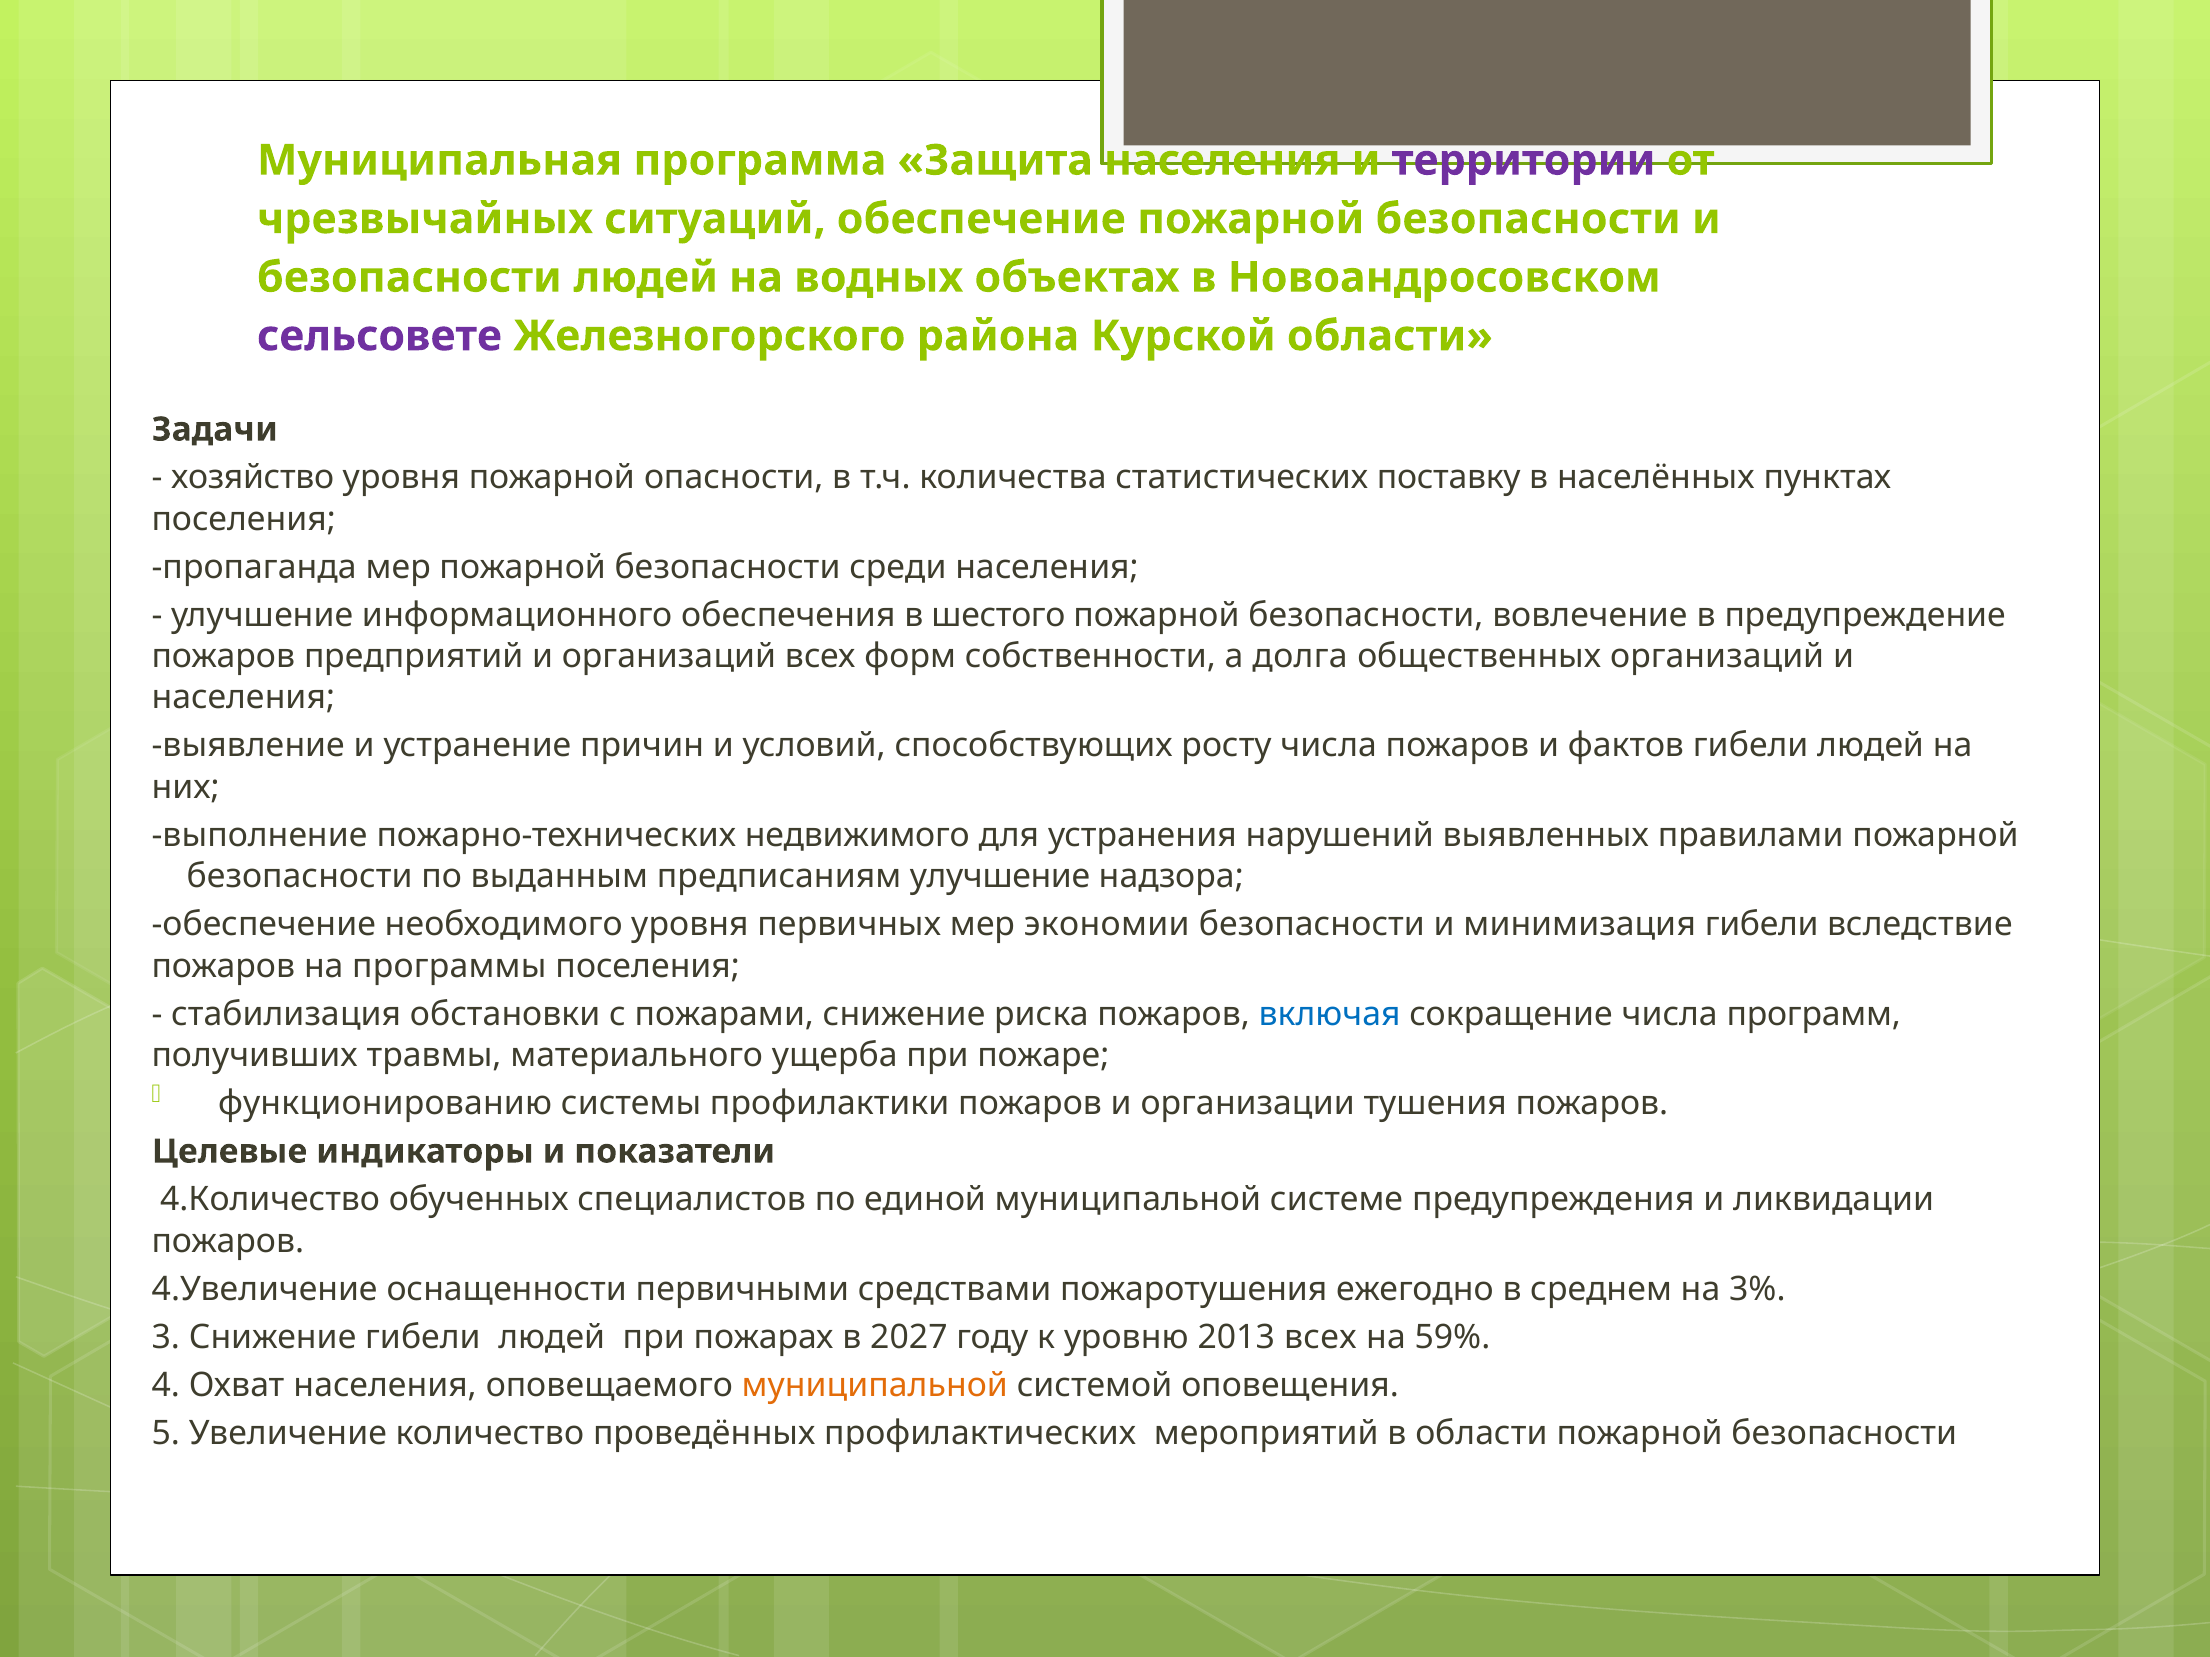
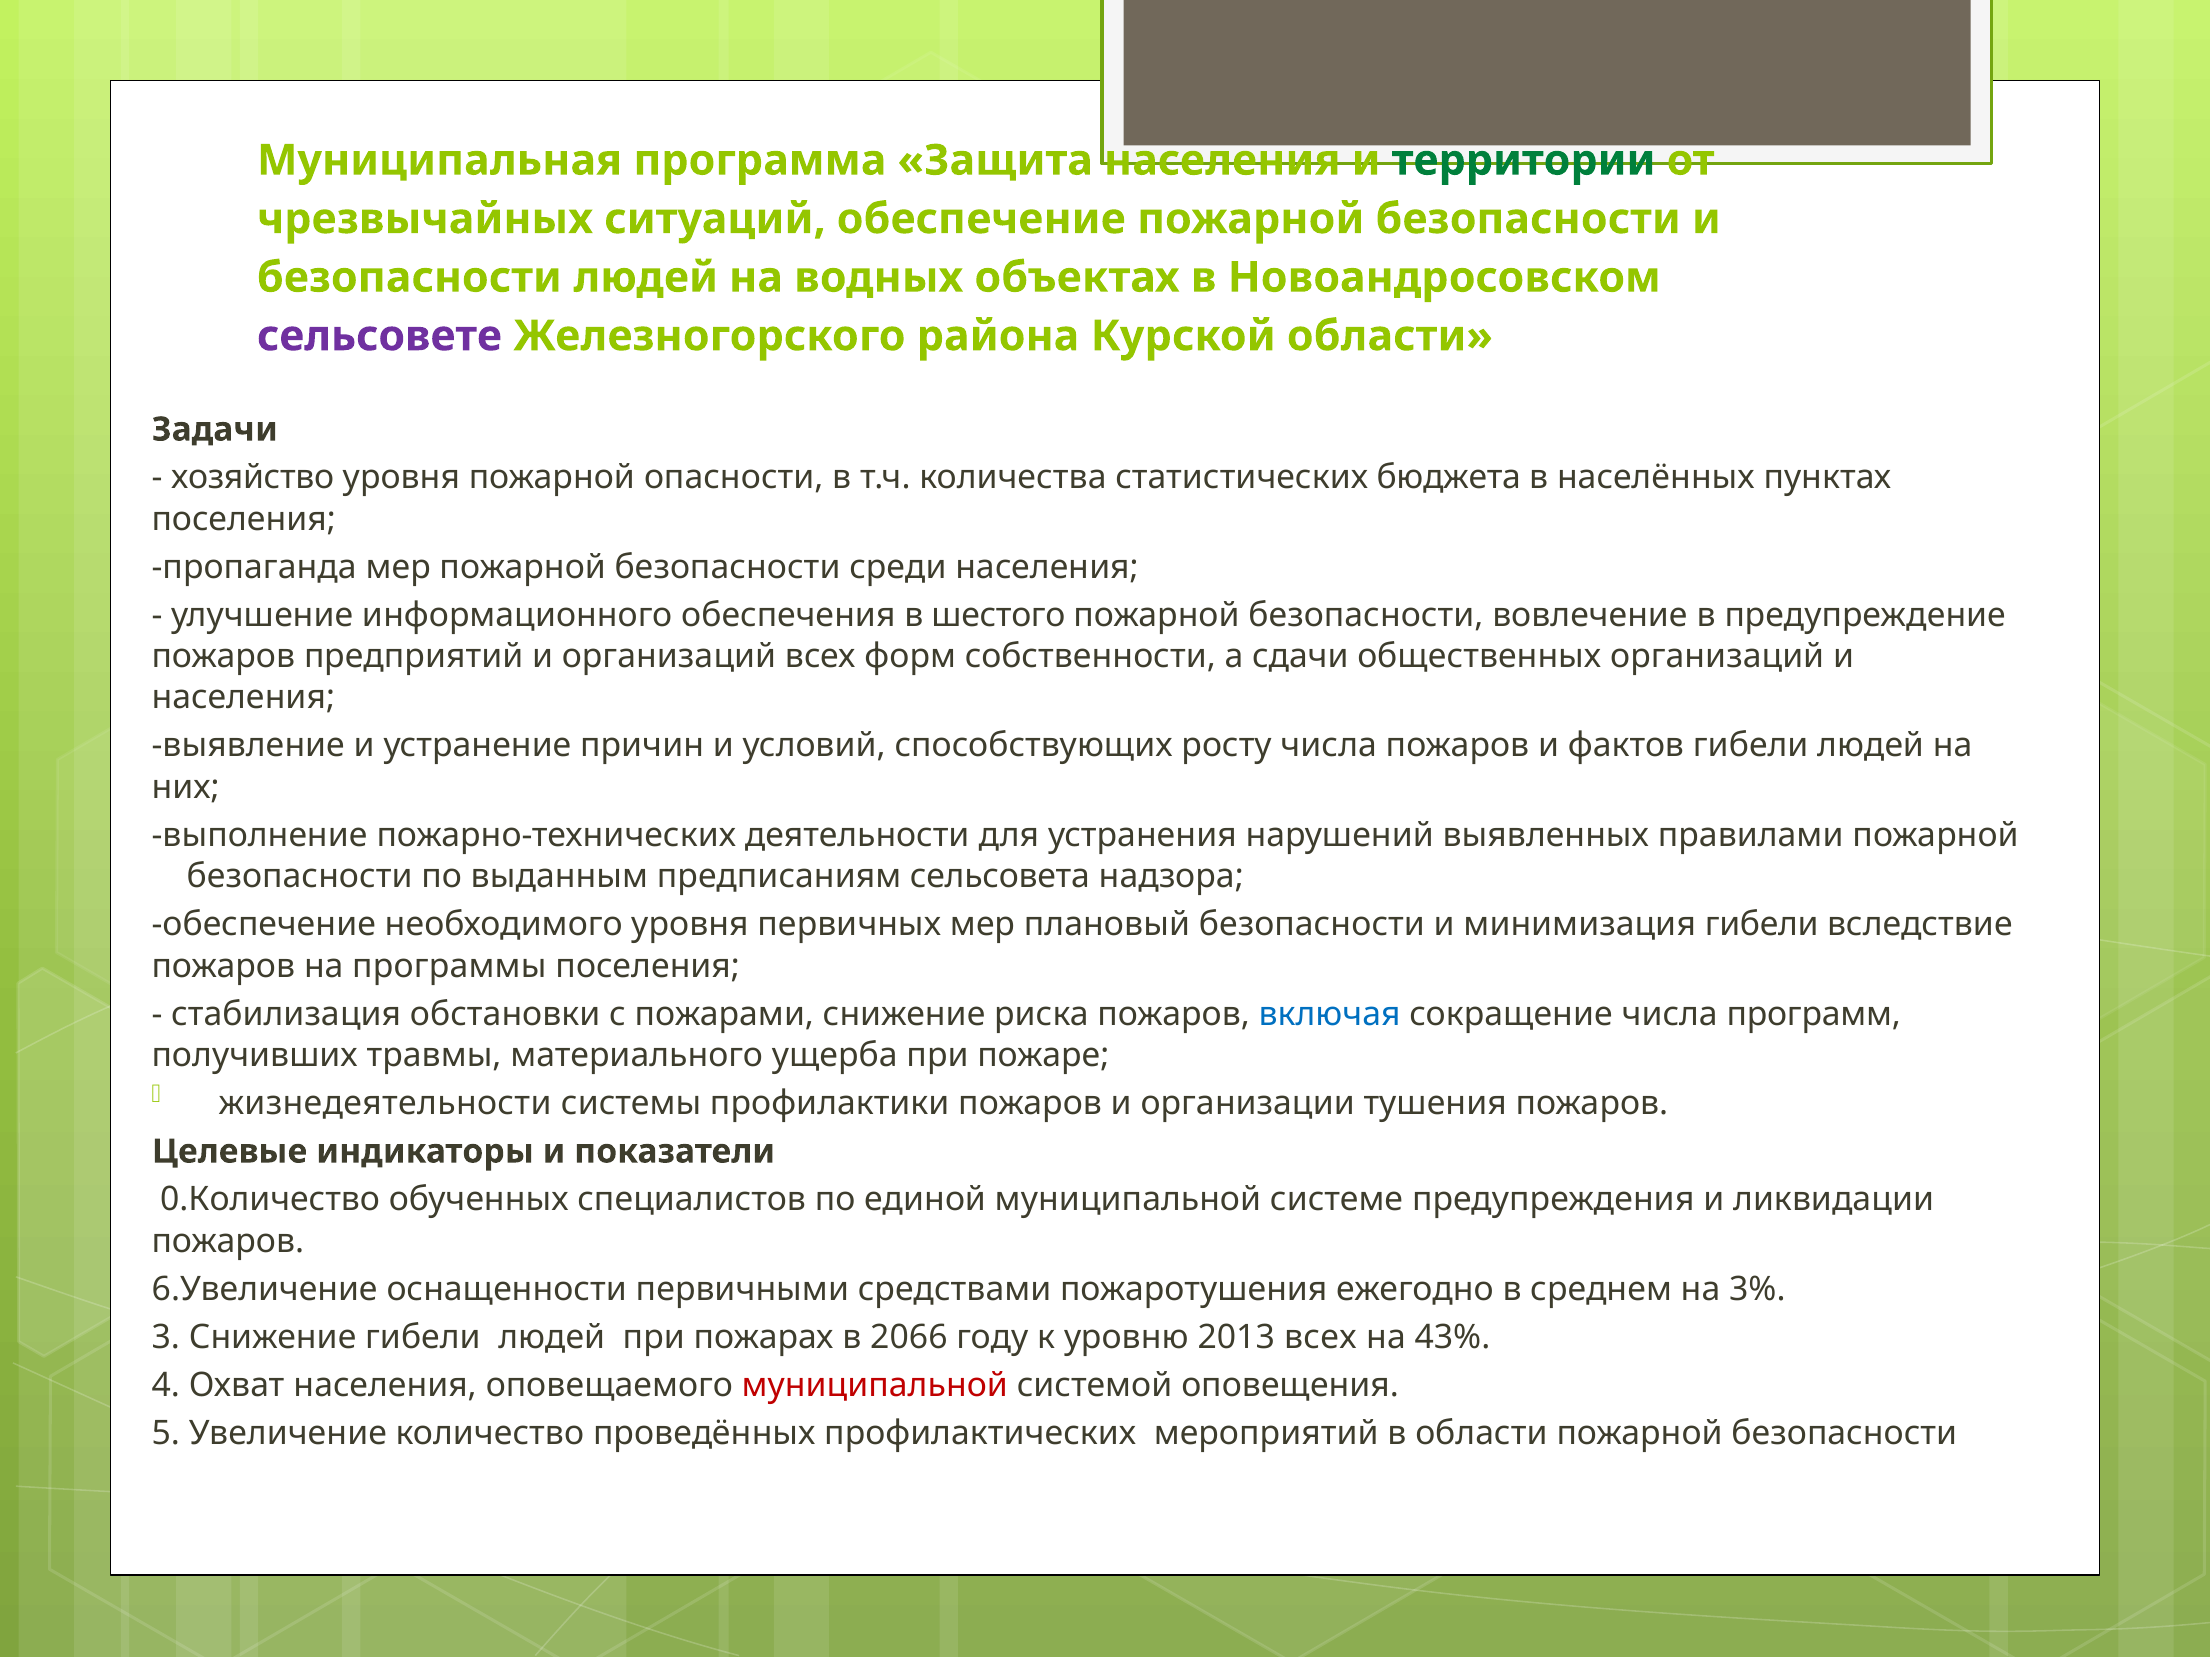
территории colour: purple -> green
поставку: поставку -> бюджета
долга: долга -> сдачи
недвижимого: недвижимого -> деятельности
предписаниям улучшение: улучшение -> сельсовета
экономии: экономии -> плановый
функционированию: функционированию -> жизнедеятельности
4.Количество: 4.Количество -> 0.Количество
4.Увеличение: 4.Увеличение -> 6.Увеличение
2027: 2027 -> 2066
59%: 59% -> 43%
муниципальной at (875, 1385) colour: orange -> red
